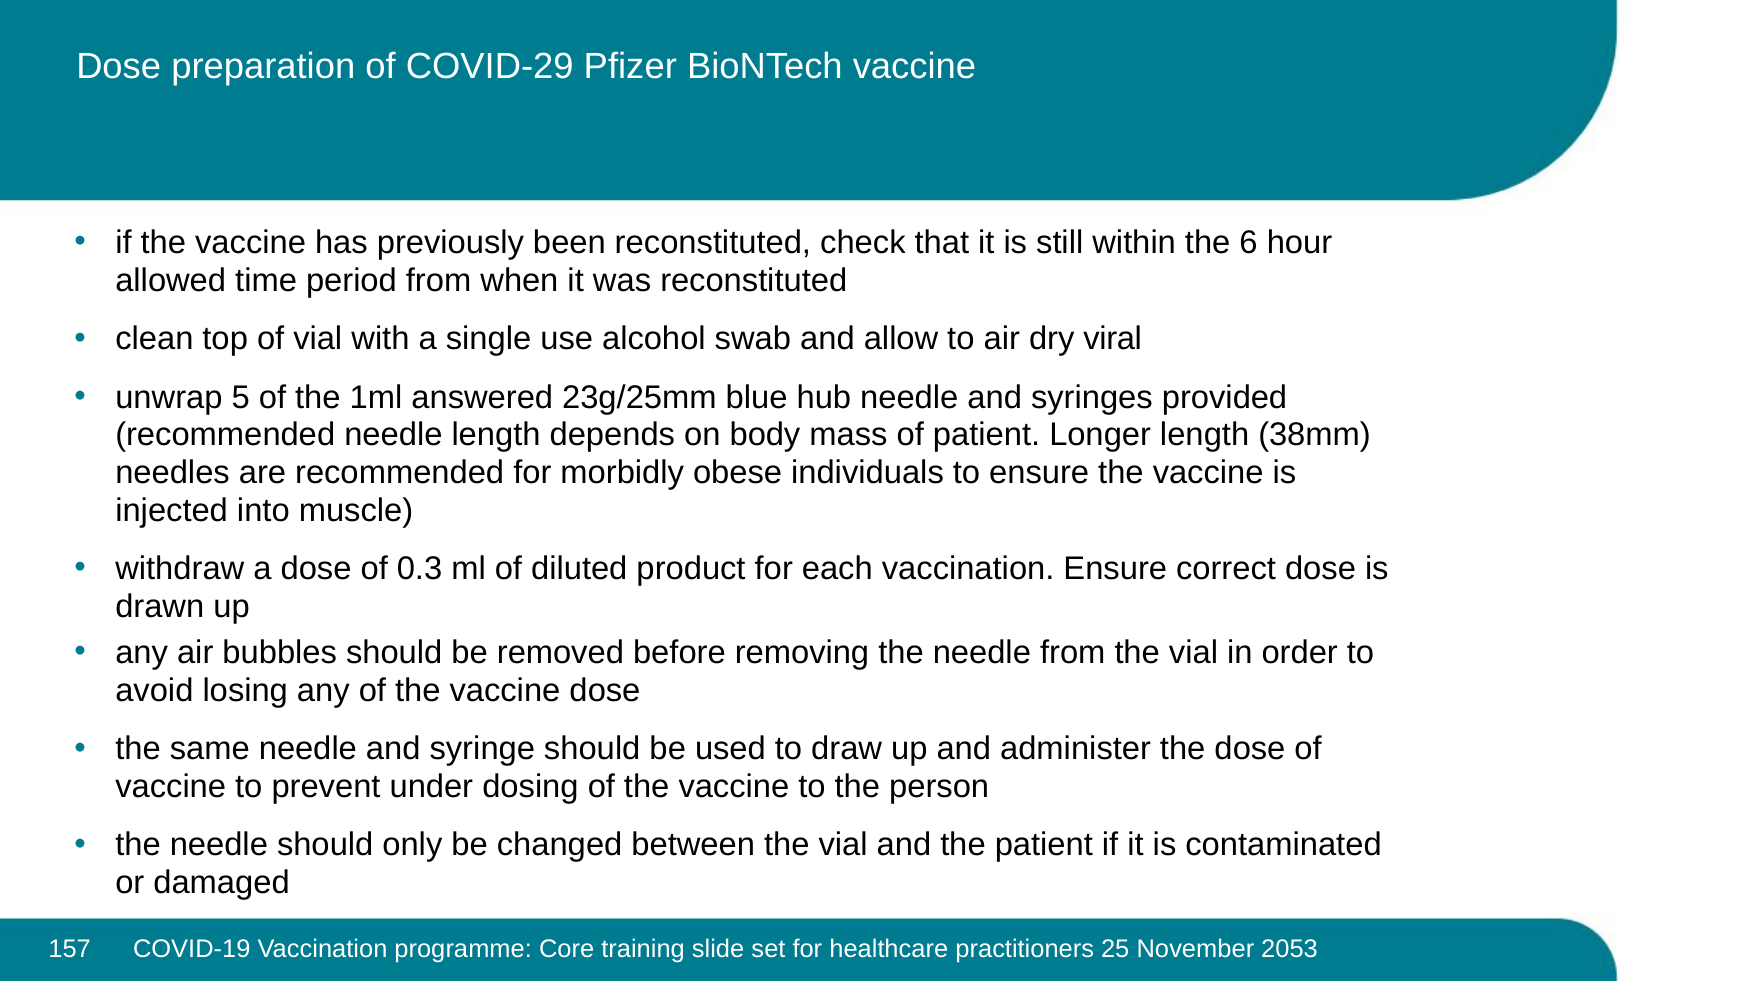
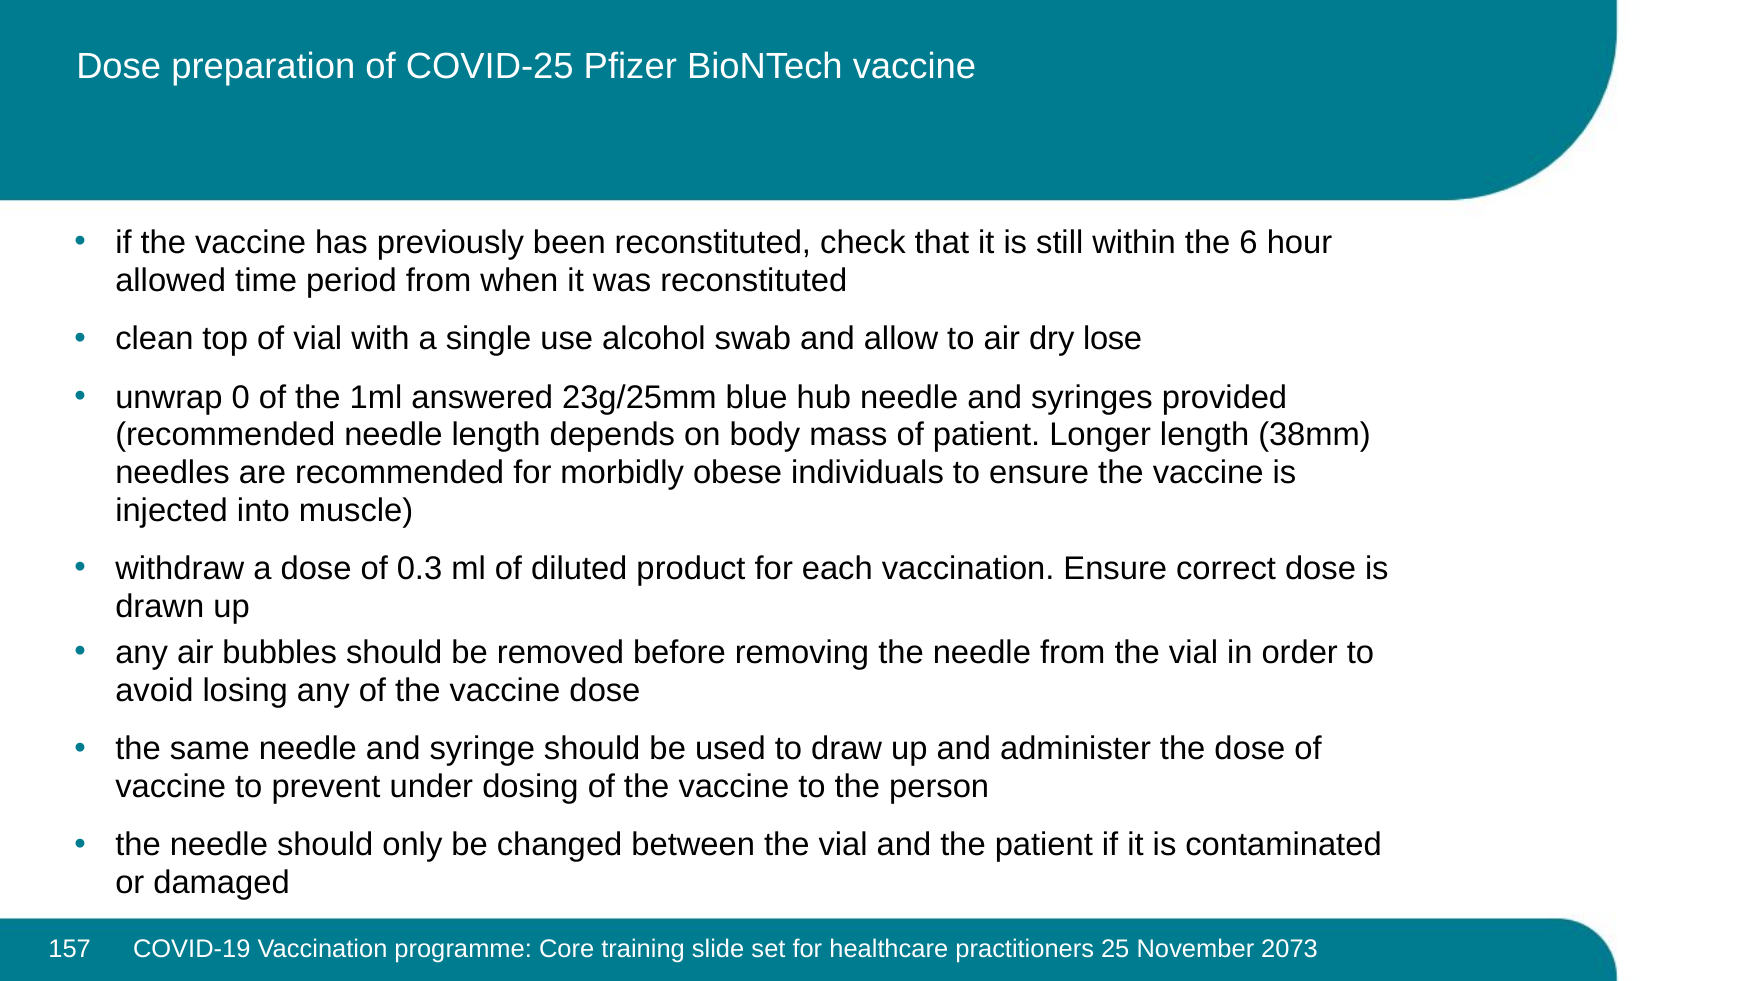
COVID-29: COVID-29 -> COVID-25
viral: viral -> lose
5: 5 -> 0
2053: 2053 -> 2073
